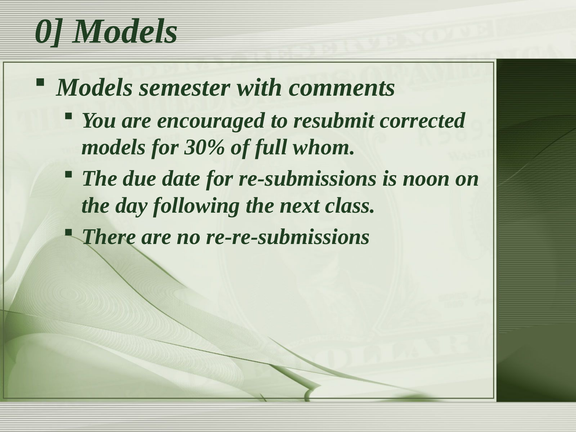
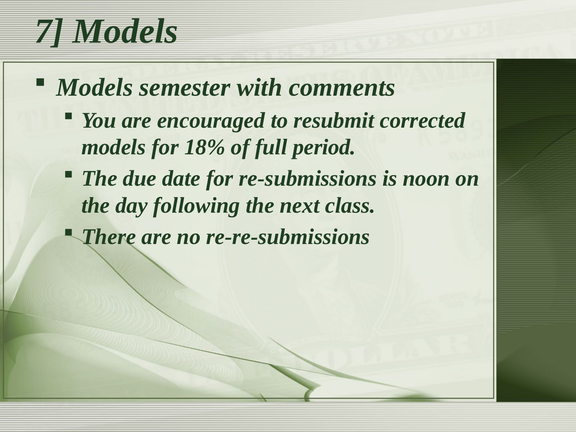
0: 0 -> 7
30%: 30% -> 18%
whom: whom -> period
